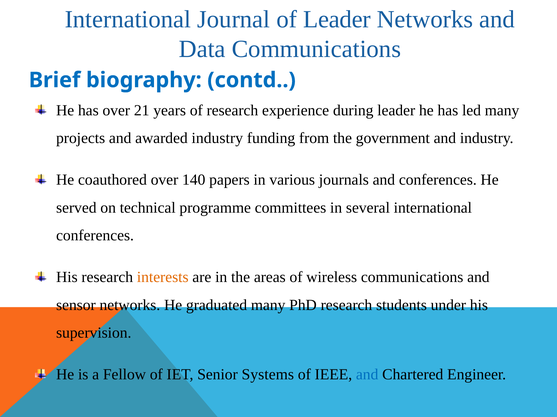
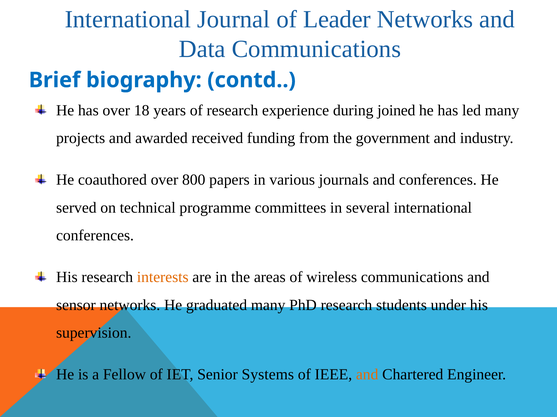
21: 21 -> 18
during leader: leader -> joined
awarded industry: industry -> received
140: 140 -> 800
and at (367, 375) colour: blue -> orange
